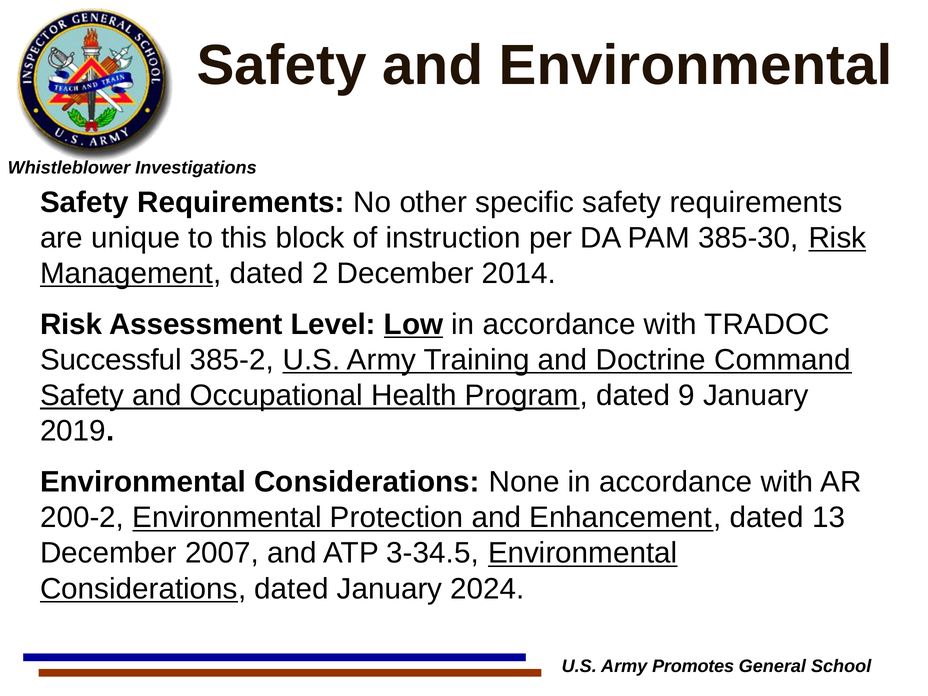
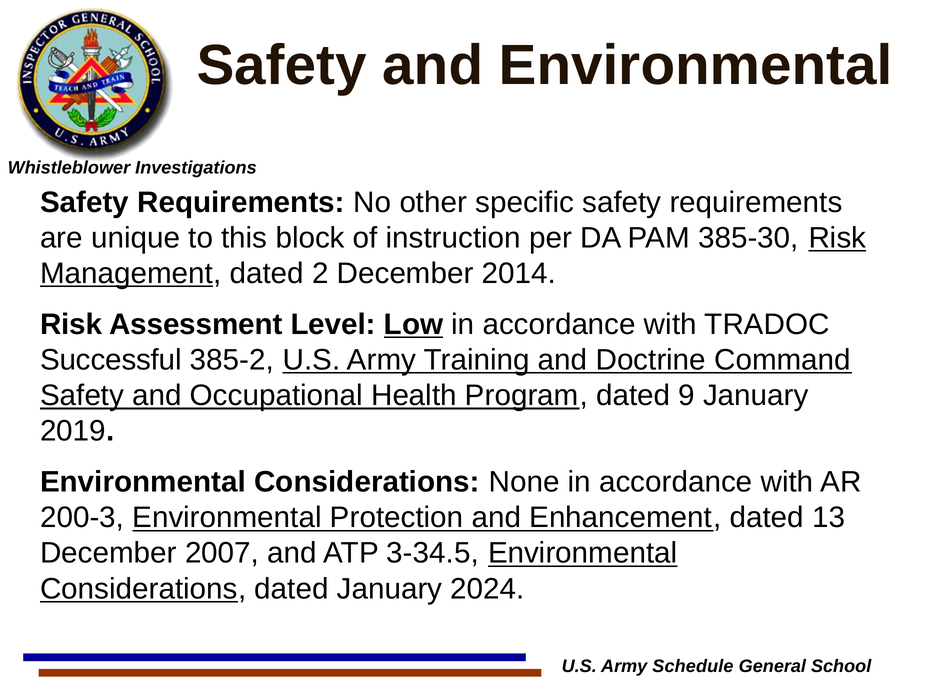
200-2: 200-2 -> 200-3
Promotes: Promotes -> Schedule
